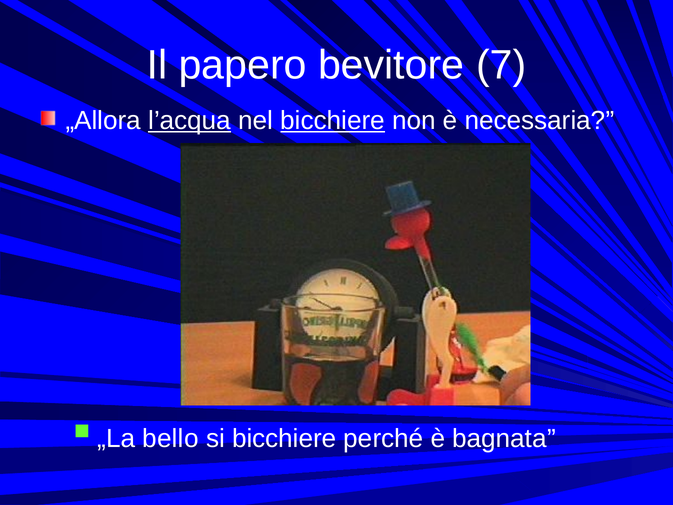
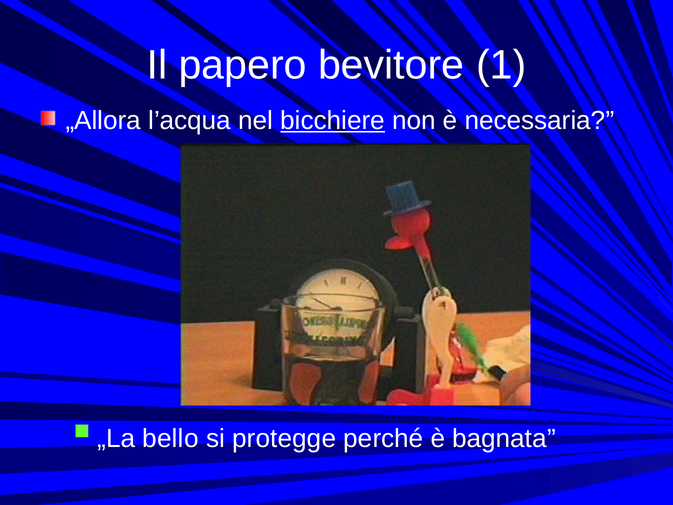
7: 7 -> 1
l’acqua underline: present -> none
si bicchiere: bicchiere -> protegge
